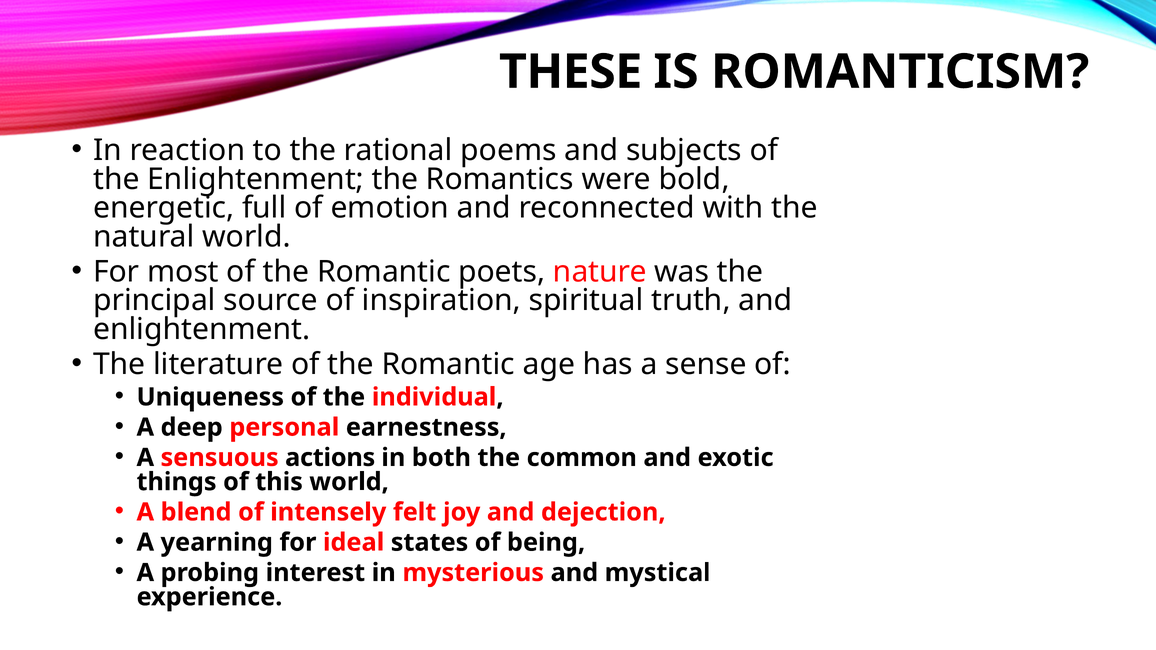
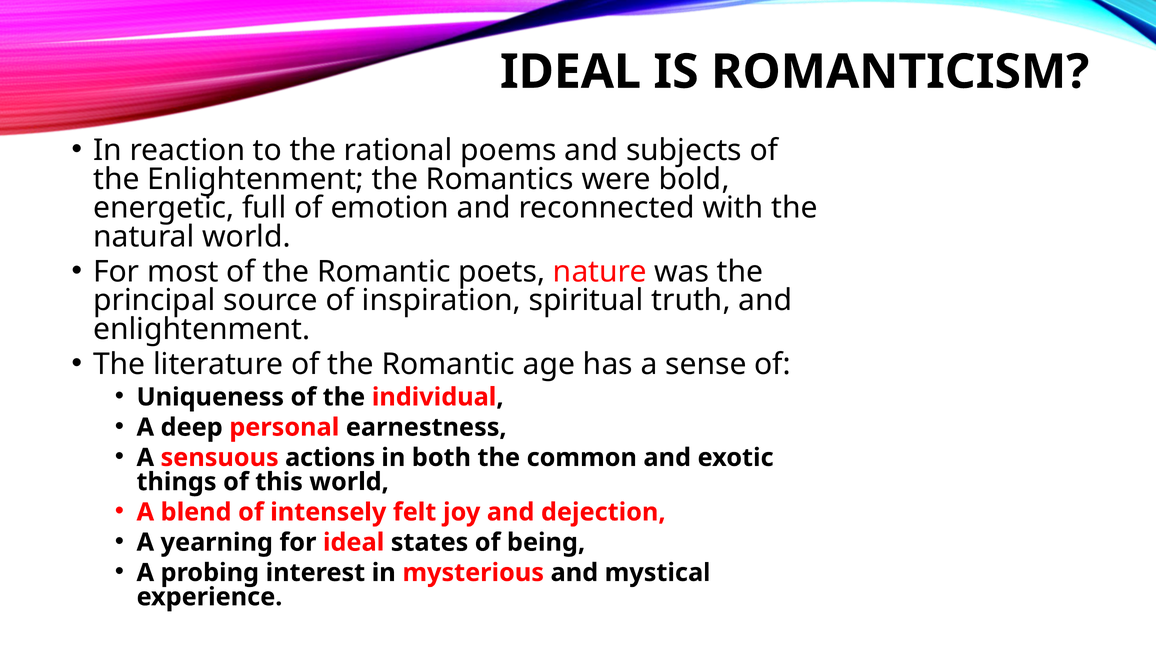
THESE at (571, 72): THESE -> IDEAL
